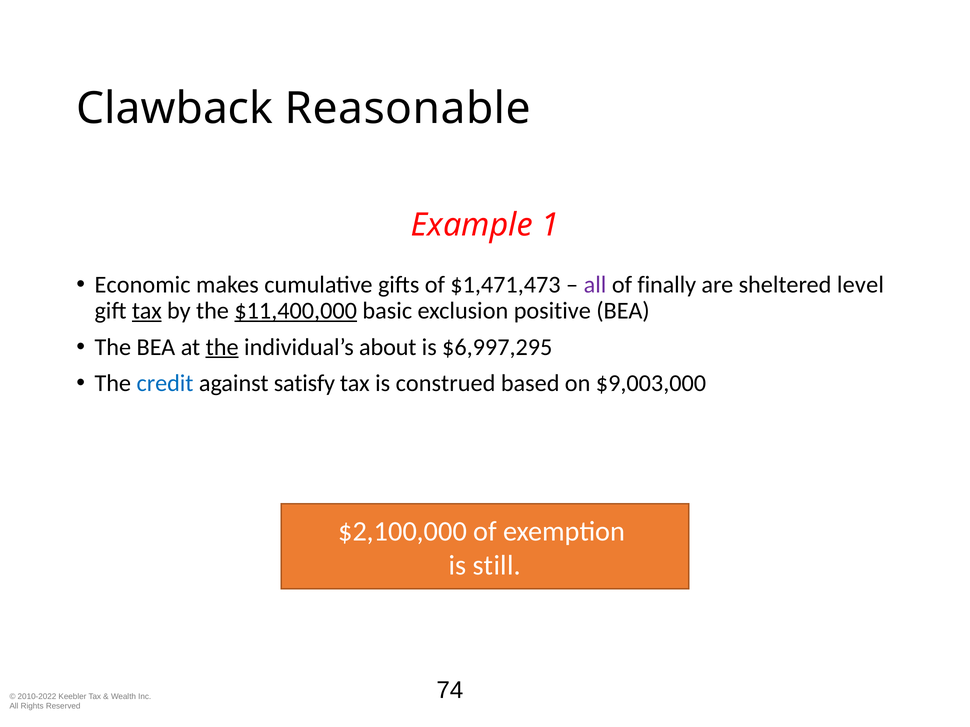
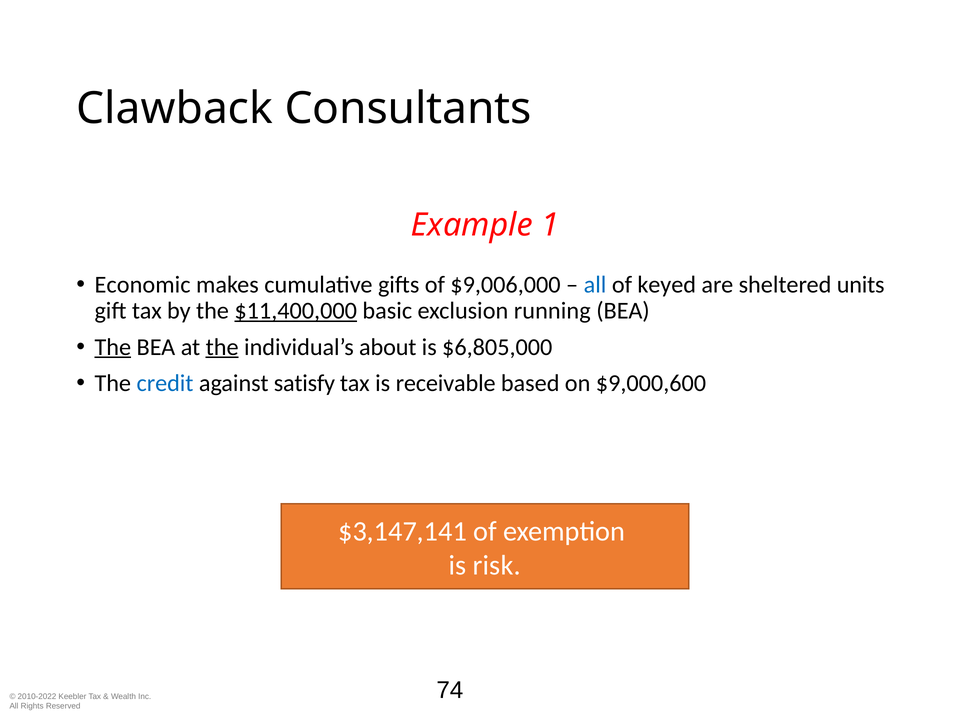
Reasonable: Reasonable -> Consultants
$1,471,473: $1,471,473 -> $9,006,000
all at (595, 285) colour: purple -> blue
finally: finally -> keyed
level: level -> units
tax at (147, 311) underline: present -> none
positive: positive -> running
The at (113, 347) underline: none -> present
$6,997,295: $6,997,295 -> $6,805,000
construed: construed -> receivable
$9,003,000: $9,003,000 -> $9,000,600
$2,100,000: $2,100,000 -> $3,147,141
still: still -> risk
